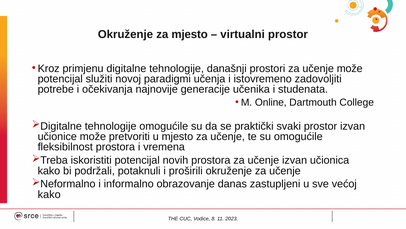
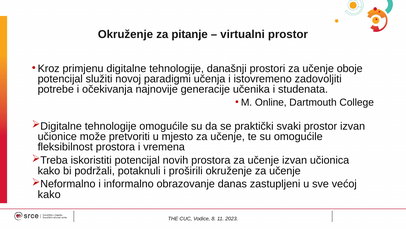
za mjesto: mjesto -> pitanje
učenje može: može -> oboje
